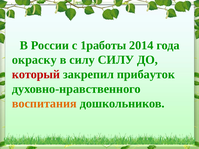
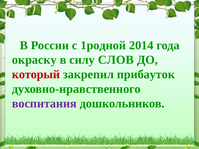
1работы: 1работы -> 1родной
силу СИЛУ: СИЛУ -> СЛОВ
воспитания colour: orange -> purple
